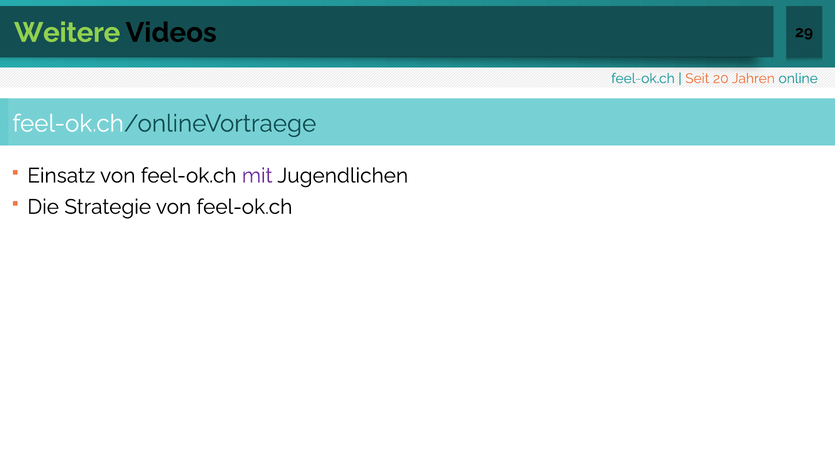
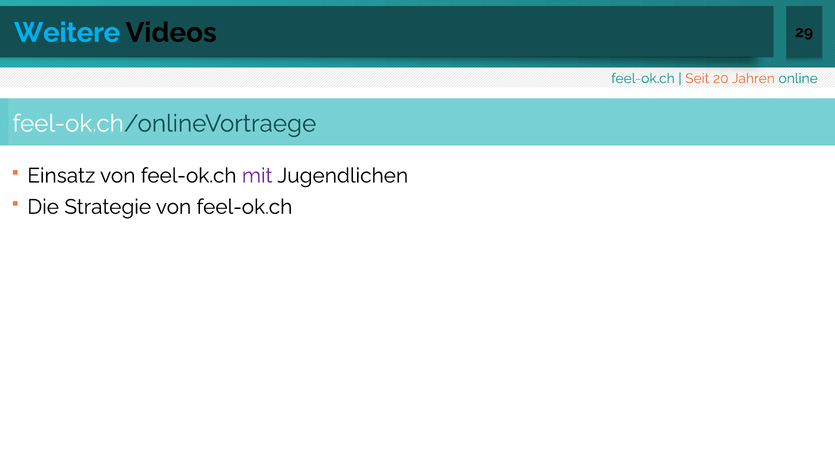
Weitere colour: light green -> light blue
